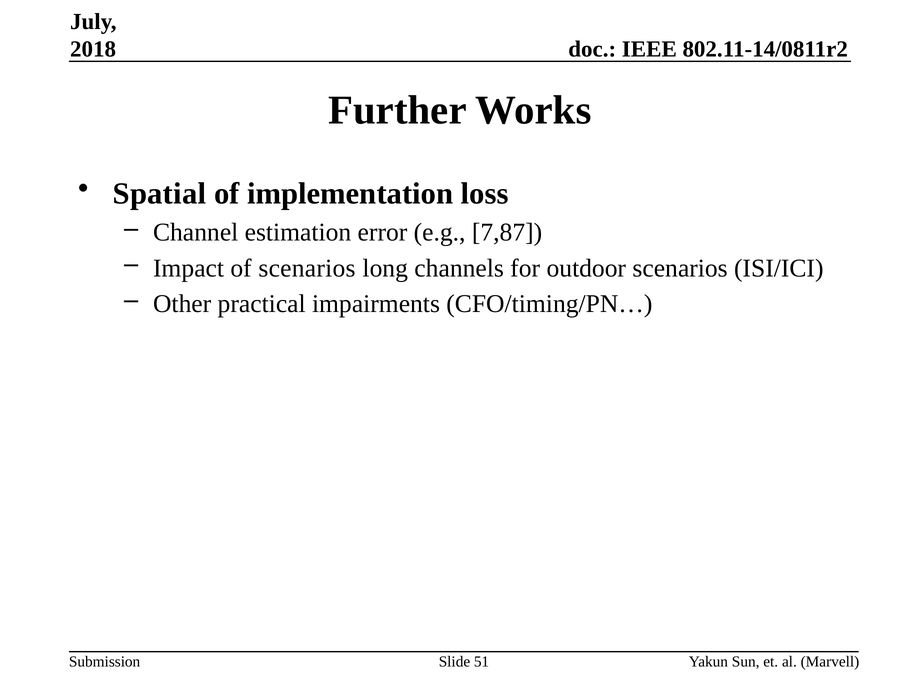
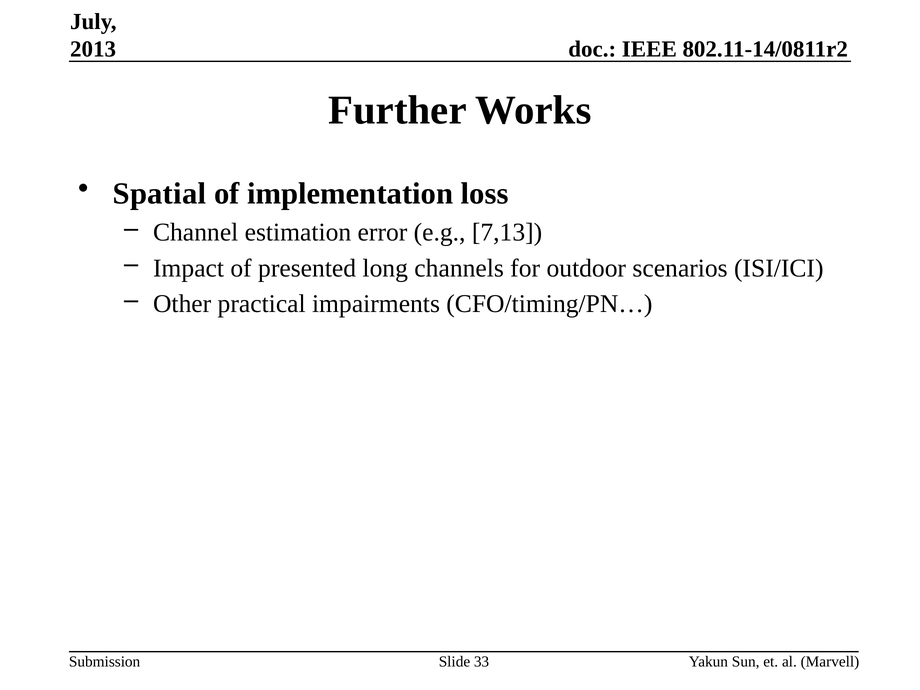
2018: 2018 -> 2013
7,87: 7,87 -> 7,13
of scenarios: scenarios -> presented
51: 51 -> 33
